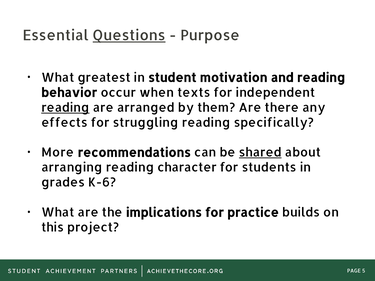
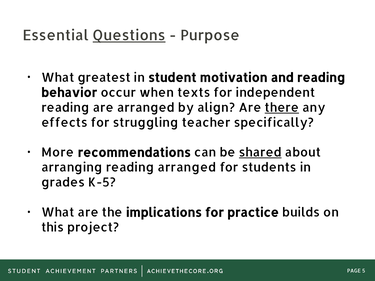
reading at (65, 108) underline: present -> none
them: them -> align
there underline: none -> present
struggling reading: reading -> teacher
reading character: character -> arranged
K-6: K-6 -> K-5
